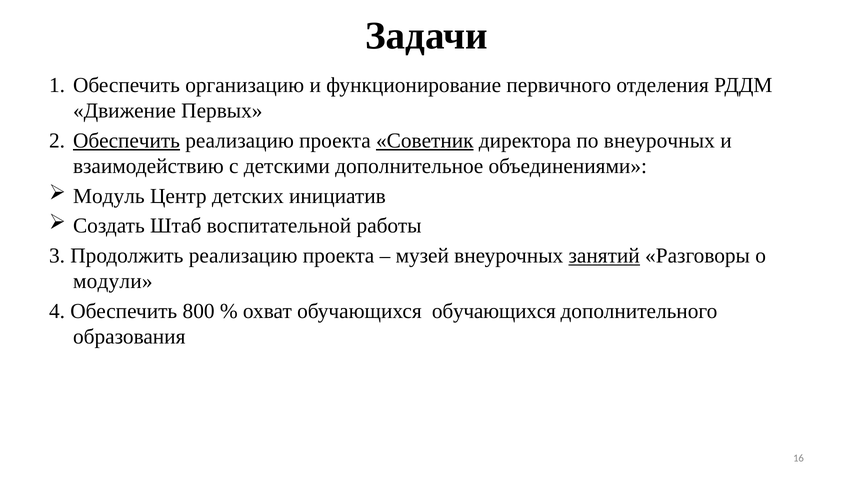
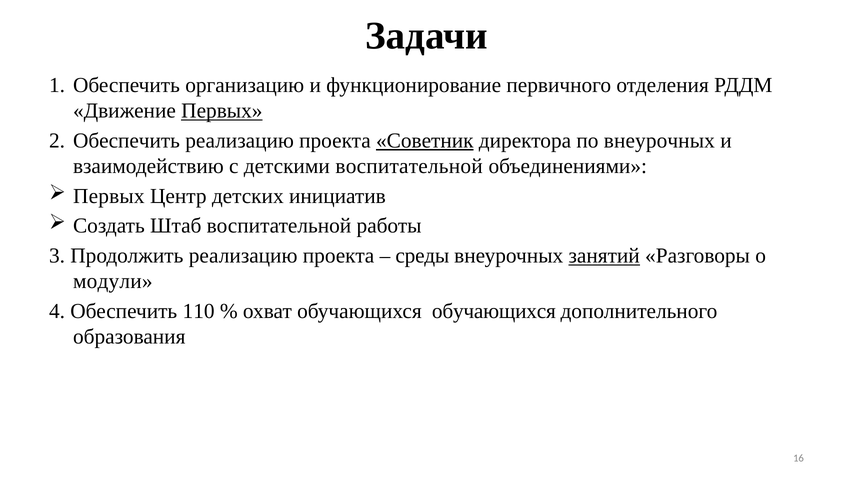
Первых at (222, 111) underline: none -> present
Обеспечить at (126, 141) underline: present -> none
детскими дополнительное: дополнительное -> воспитательной
Модуль at (109, 196): Модуль -> Первых
музей: музей -> среды
800: 800 -> 110
